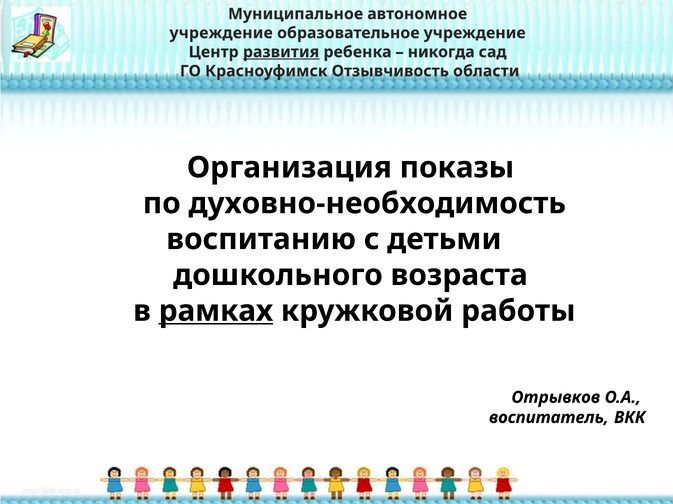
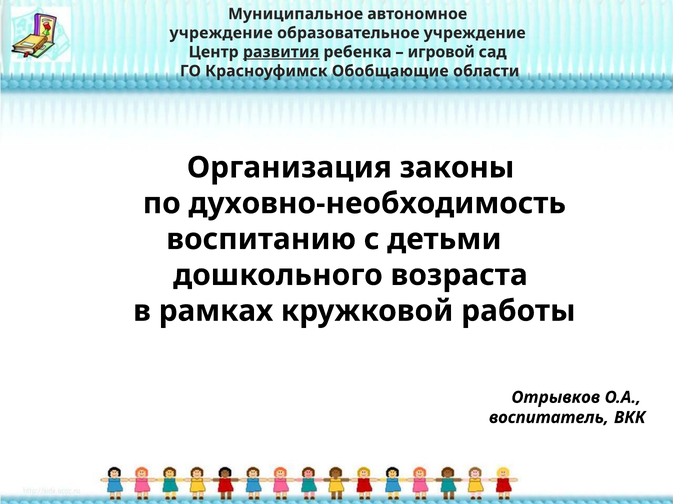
никогда: никогда -> игровой
Отзывчивость: Отзывчивость -> Обобщающие
показы: показы -> законы
рамках underline: present -> none
